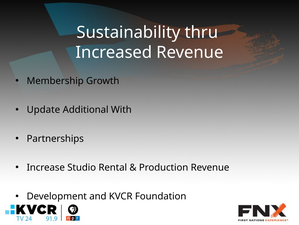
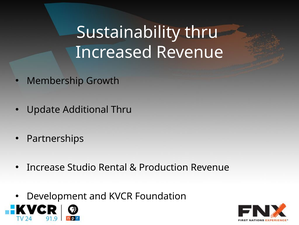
Additional With: With -> Thru
